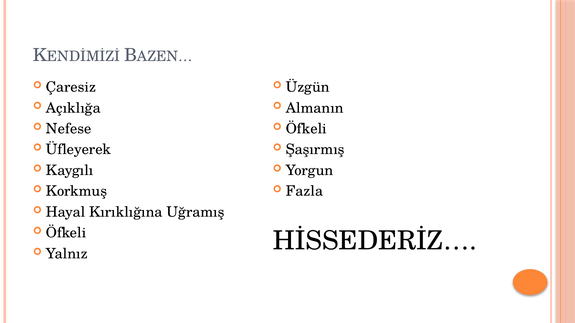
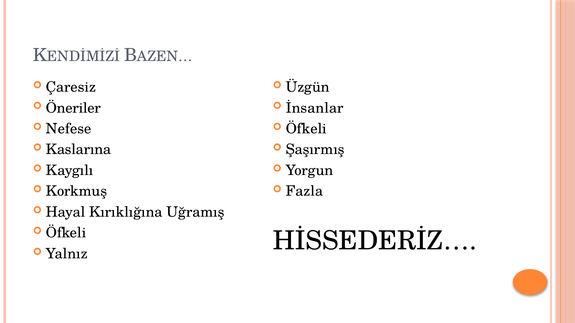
Açıklığa: Açıklığa -> Öneriler
Almanın: Almanın -> İnsanlar
Üfleyerek: Üfleyerek -> Kaslarına
